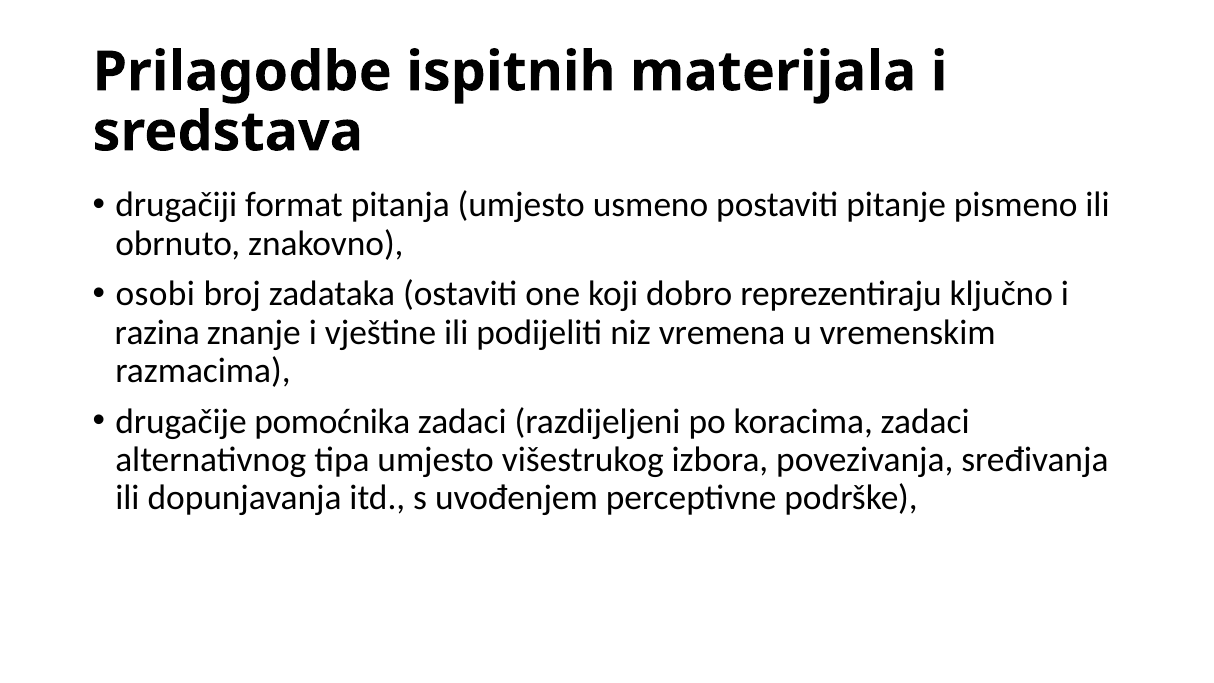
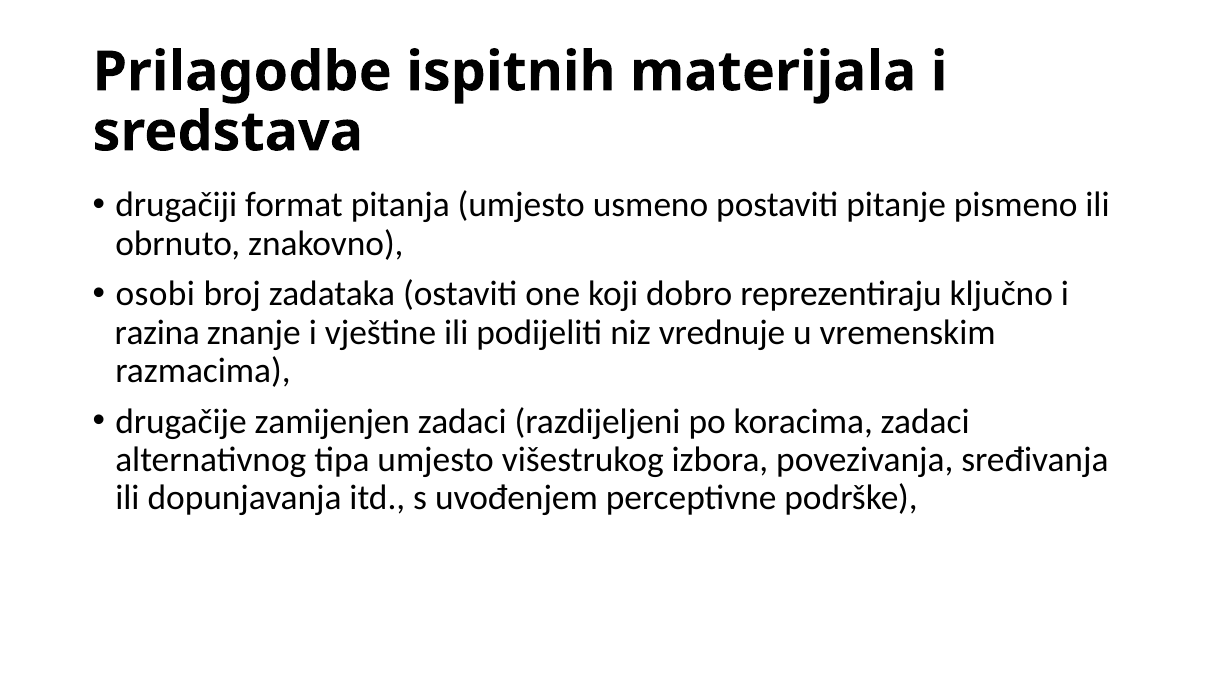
vremena: vremena -> vrednuje
pomoćnika: pomoćnika -> zamijenjen
